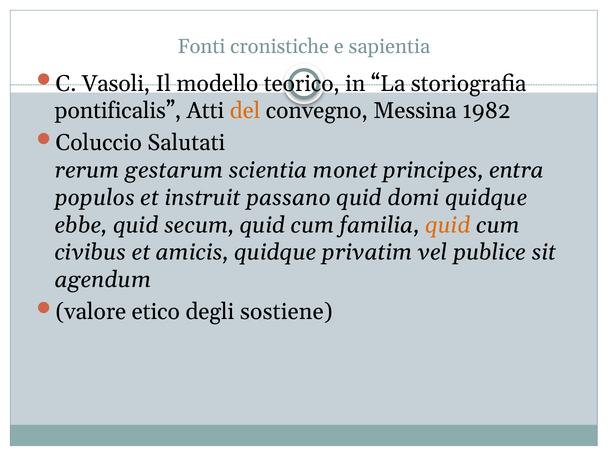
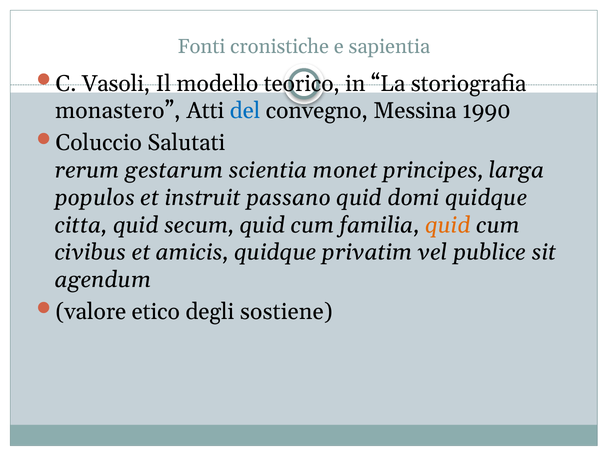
pontificalis: pontificalis -> monastero
del colour: orange -> blue
1982: 1982 -> 1990
entra: entra -> larga
ebbe: ebbe -> citta
